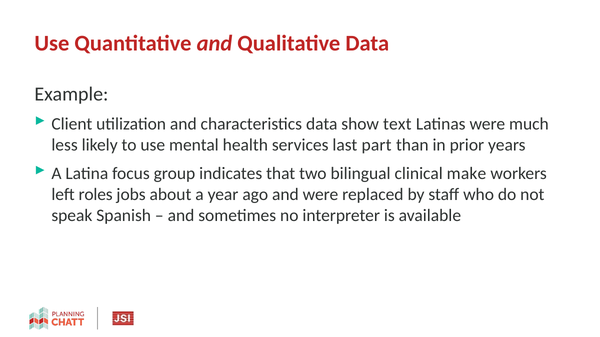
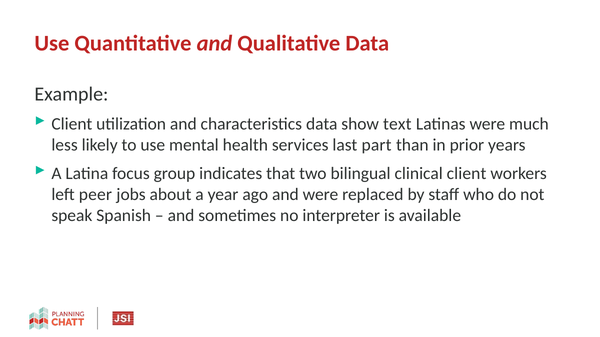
clinical make: make -> client
roles: roles -> peer
